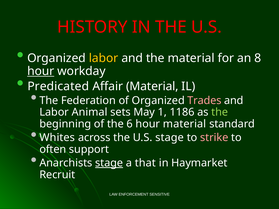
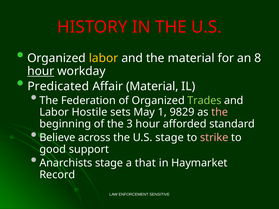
Trades colour: pink -> light green
Animal: Animal -> Hostile
1186: 1186 -> 9829
the at (220, 112) colour: light green -> pink
6: 6 -> 3
hour material: material -> afforded
Whites: Whites -> Believe
often: often -> good
stage at (109, 163) underline: present -> none
Recruit: Recruit -> Record
